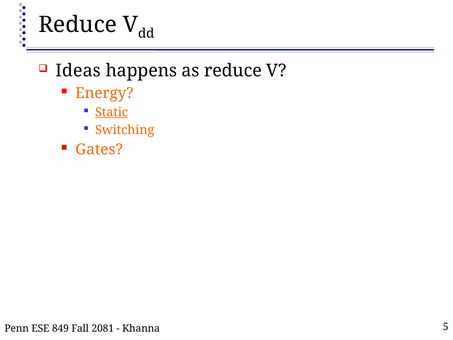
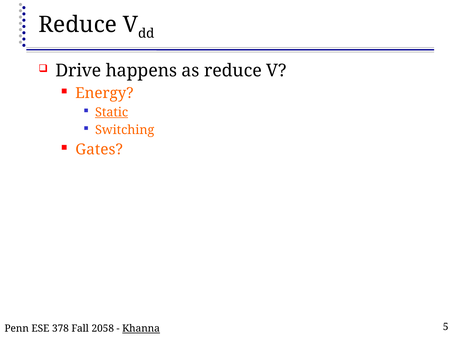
Ideas: Ideas -> Drive
849: 849 -> 378
2081: 2081 -> 2058
Khanna underline: none -> present
